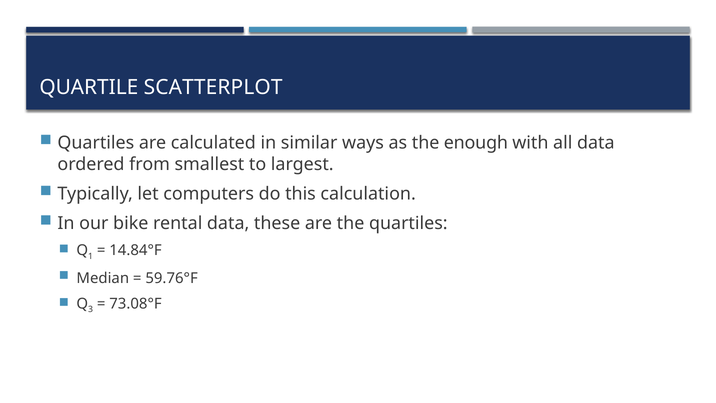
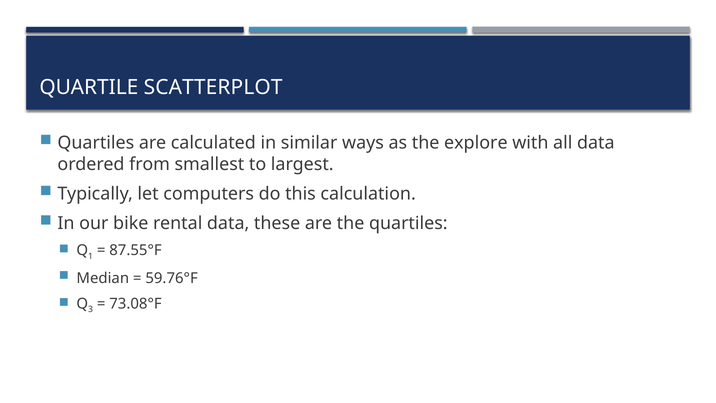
enough: enough -> explore
14.84°F: 14.84°F -> 87.55°F
